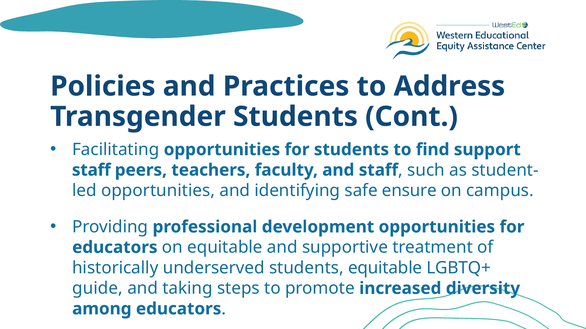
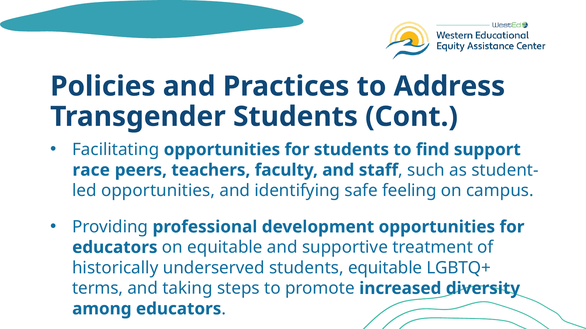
staff at (91, 170): staff -> race
ensure: ensure -> feeling
guide: guide -> terms
